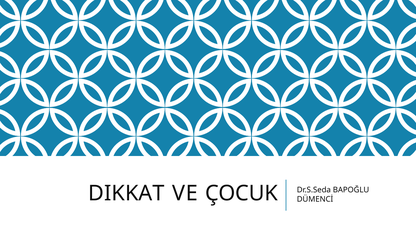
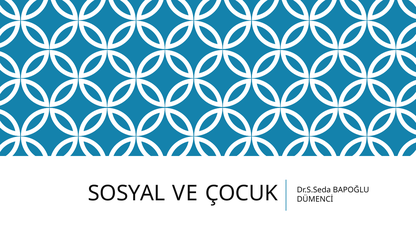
DIKKAT: DIKKAT -> SOSYAL
